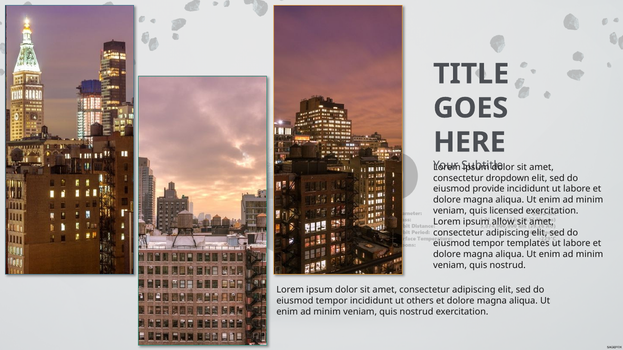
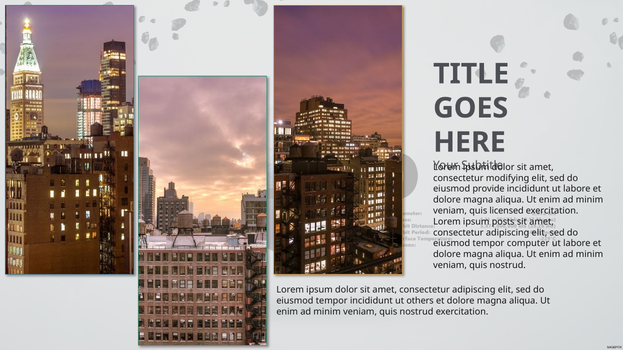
dropdown: dropdown -> modifying
allow: allow -> posts
templates: templates -> computer
